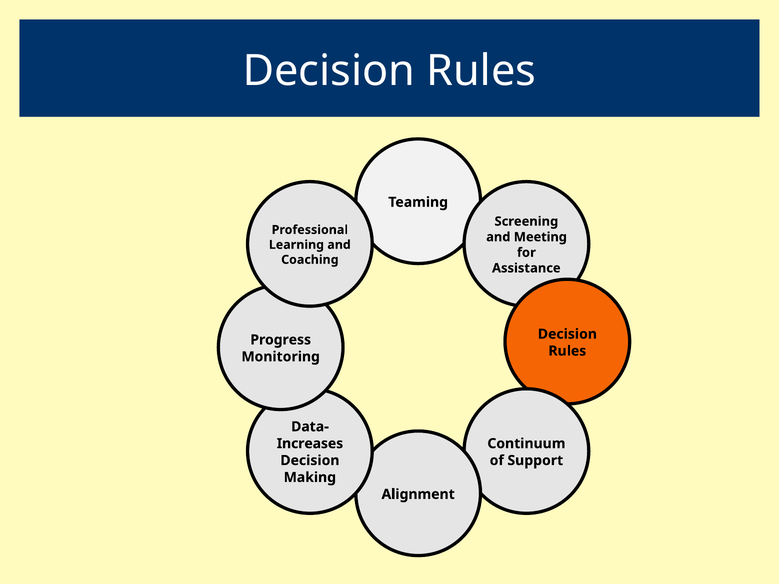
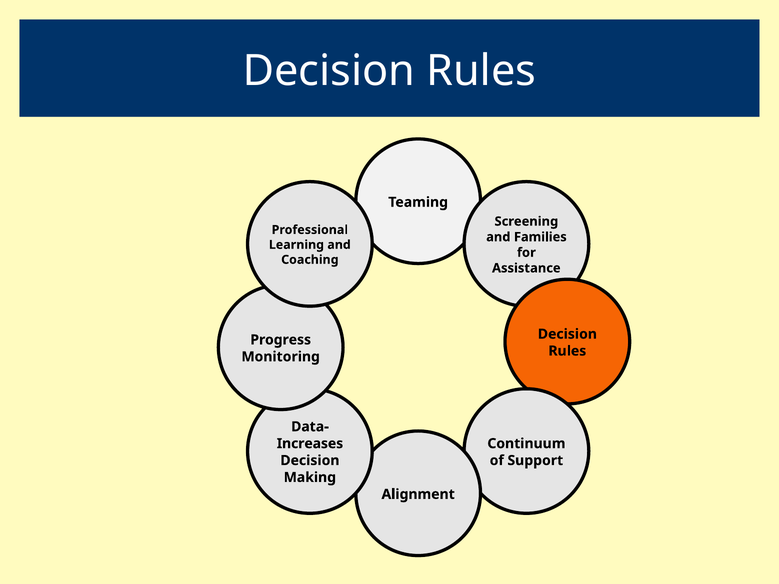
Meeting: Meeting -> Families
